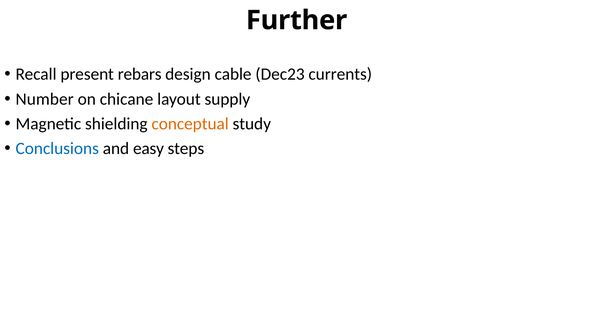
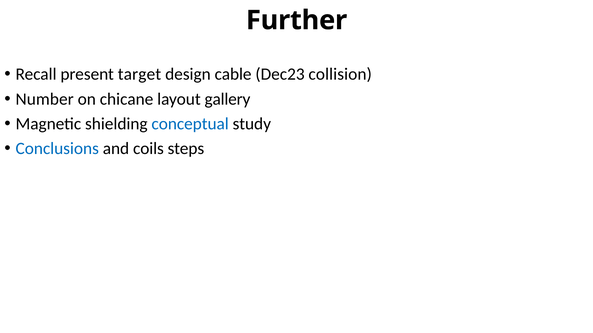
rebars: rebars -> target
currents: currents -> collision
supply: supply -> gallery
conceptual colour: orange -> blue
easy: easy -> coils
